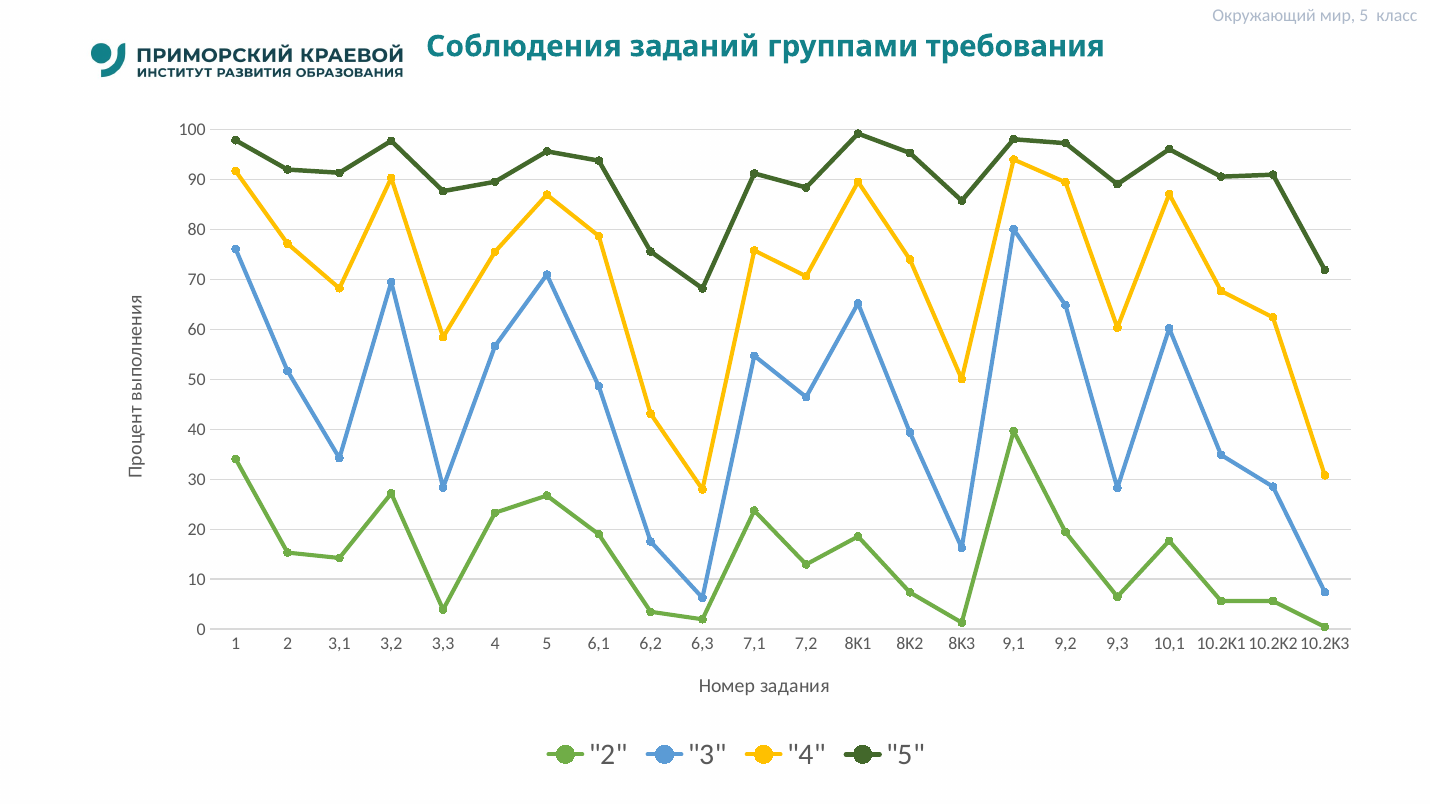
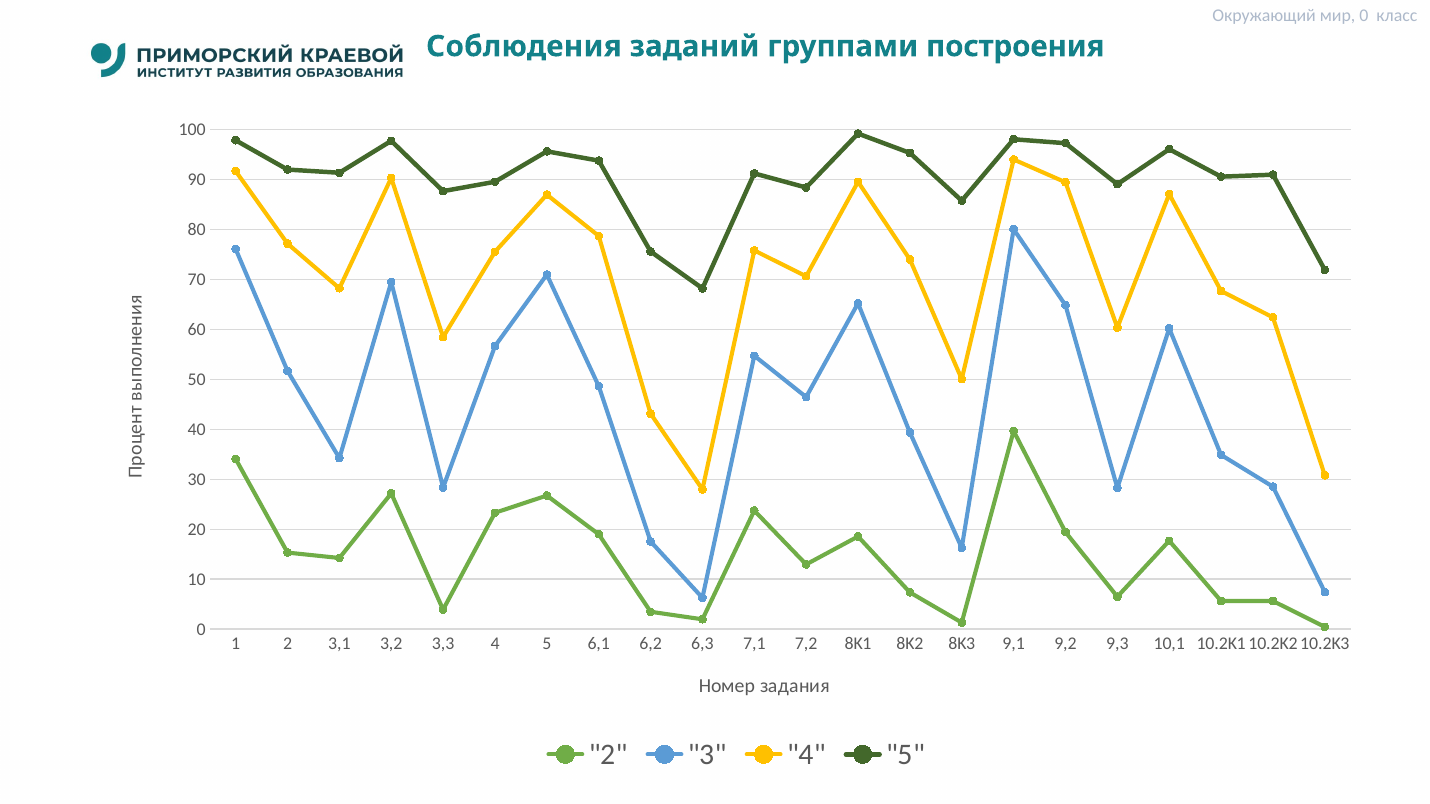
мир 5: 5 -> 0
требования: требования -> построения
